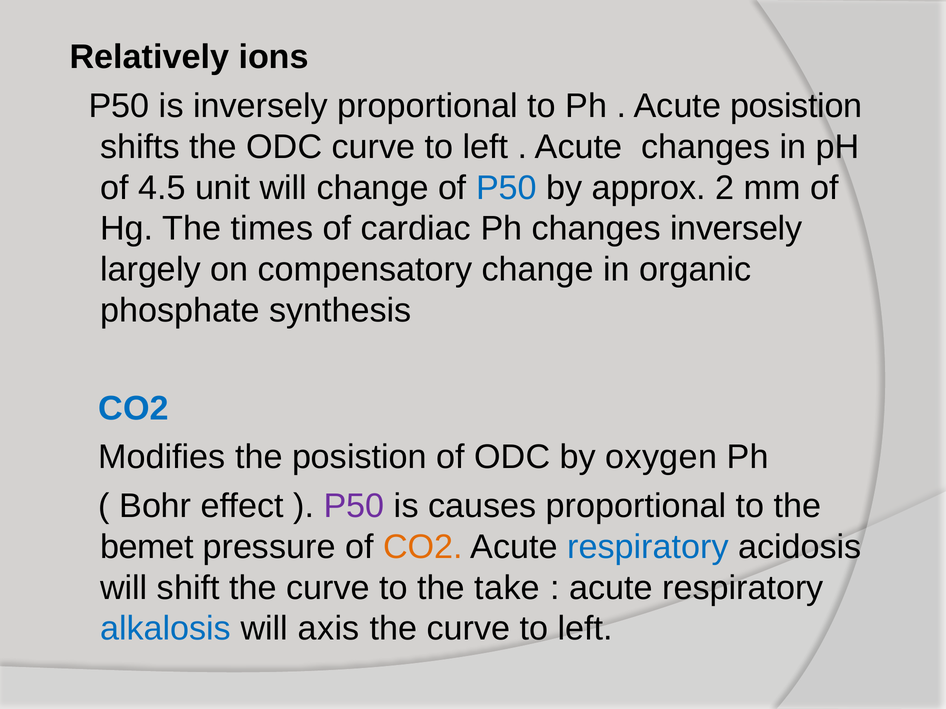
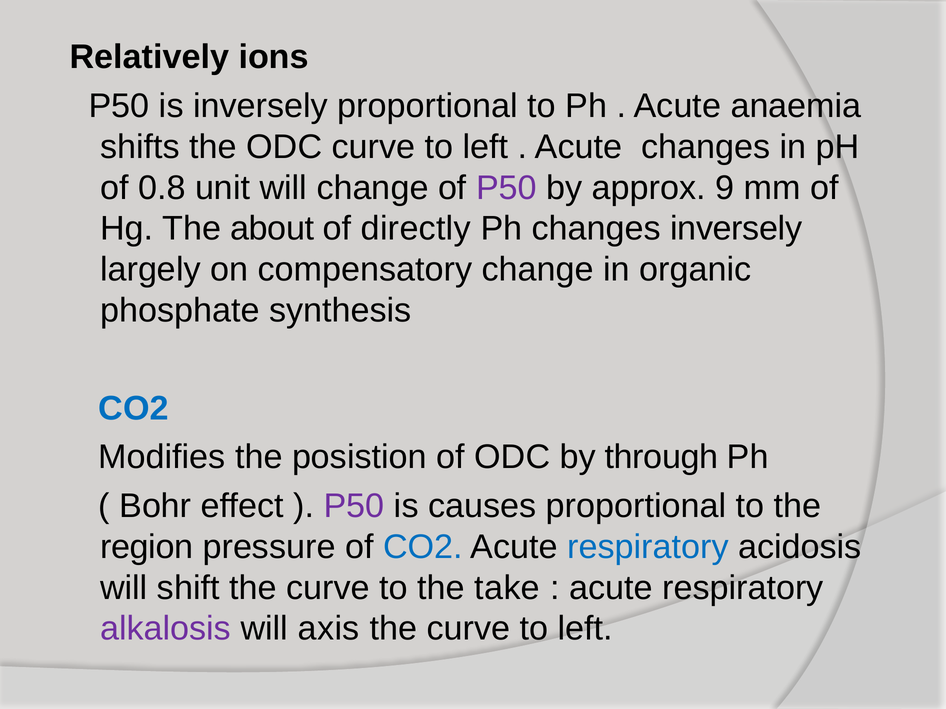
Acute posistion: posistion -> anaemia
4.5: 4.5 -> 0.8
P50 at (506, 188) colour: blue -> purple
2: 2 -> 9
times: times -> about
cardiac: cardiac -> directly
oxygen: oxygen -> through
bemet: bemet -> region
CO2 at (423, 547) colour: orange -> blue
alkalosis colour: blue -> purple
